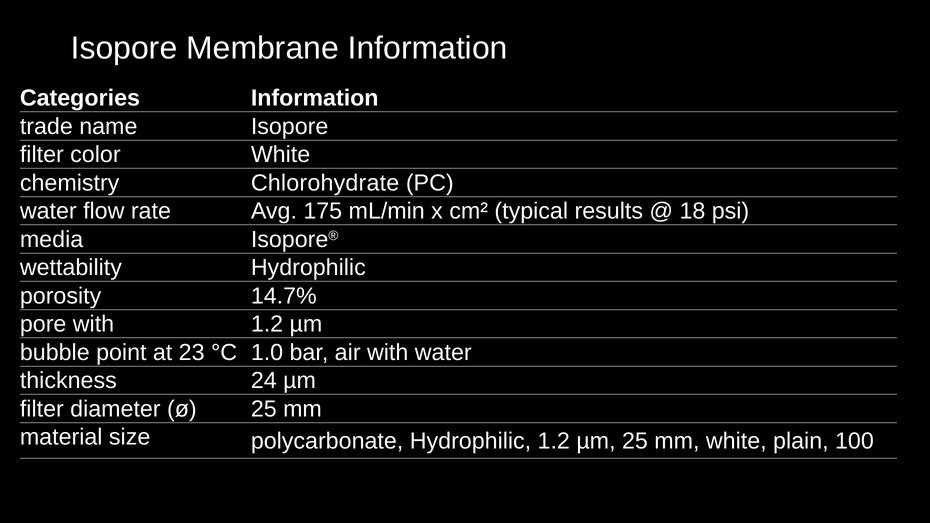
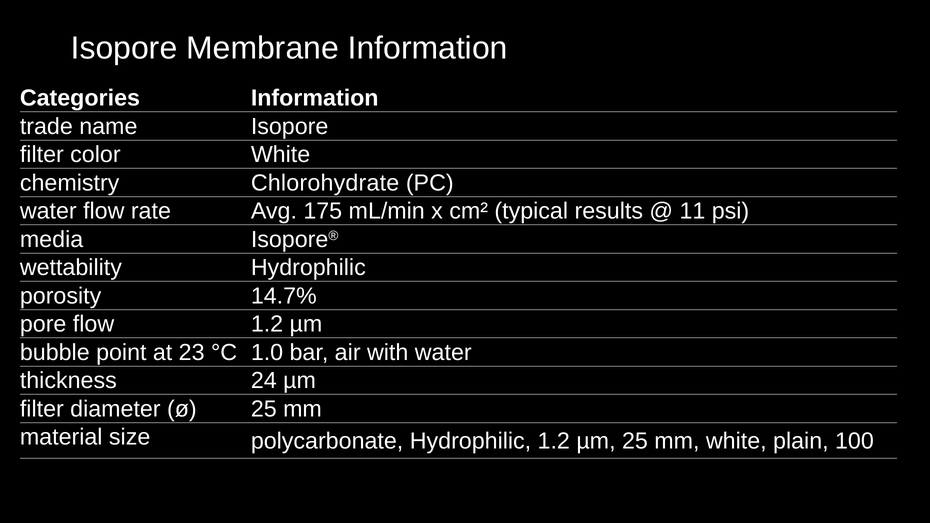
18: 18 -> 11
pore with: with -> flow
